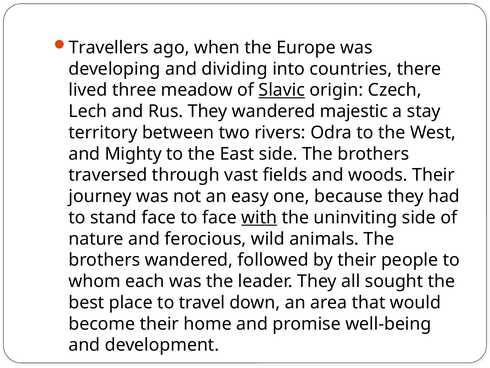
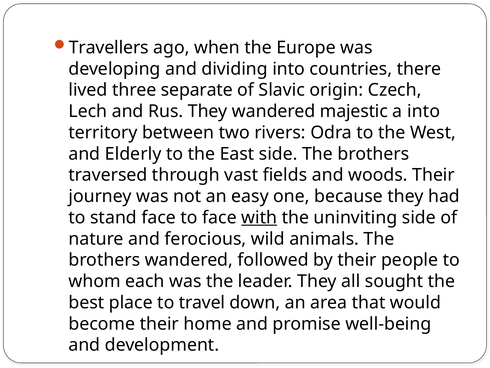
meadow: meadow -> separate
Slavic underline: present -> none
a stay: stay -> into
Mighty: Mighty -> Elderly
